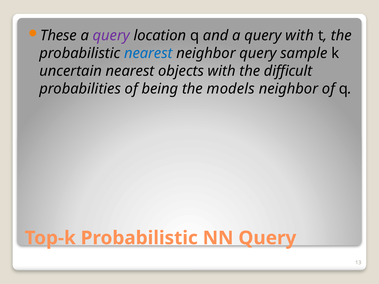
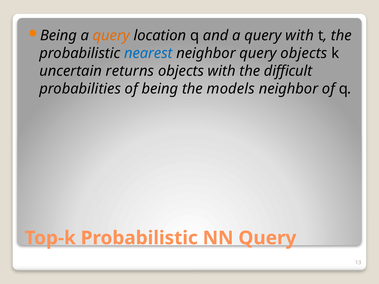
These at (59, 36): These -> Being
query at (111, 36) colour: purple -> orange
query sample: sample -> objects
uncertain nearest: nearest -> returns
